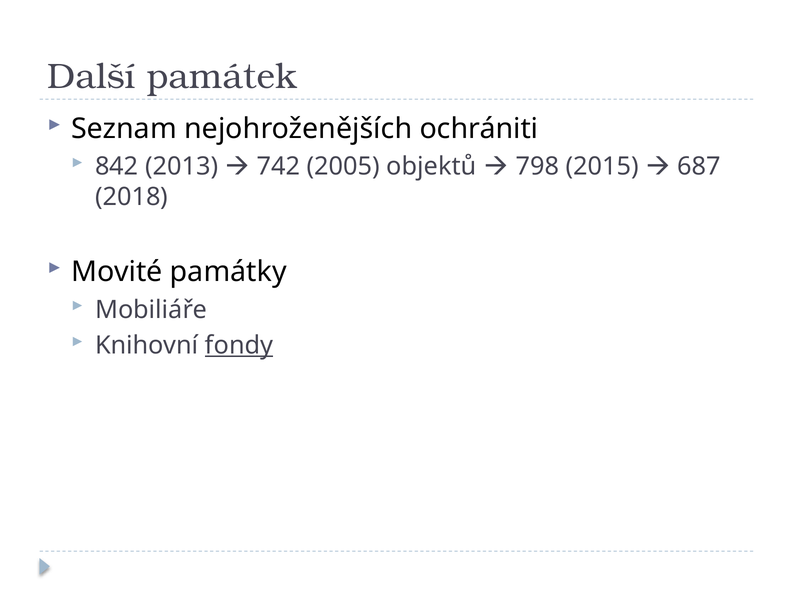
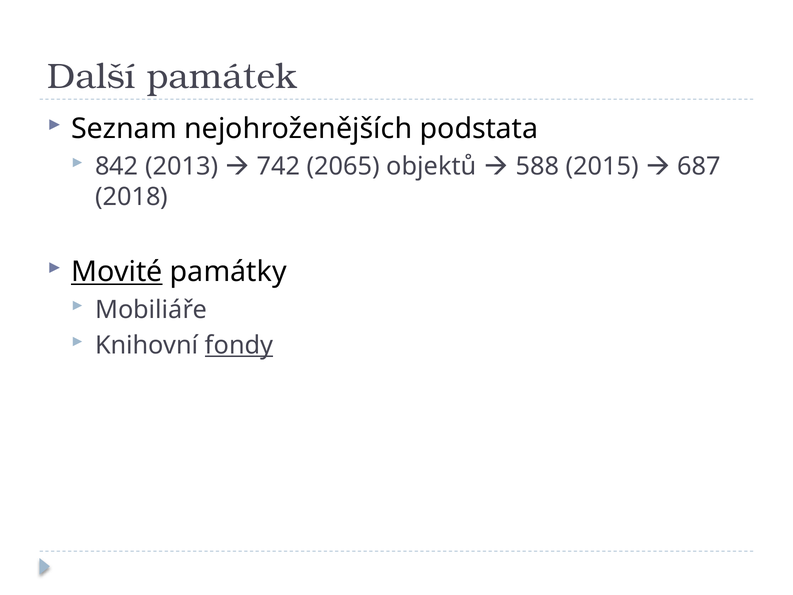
ochrániti: ochrániti -> podstata
2005: 2005 -> 2065
798: 798 -> 588
Movité underline: none -> present
